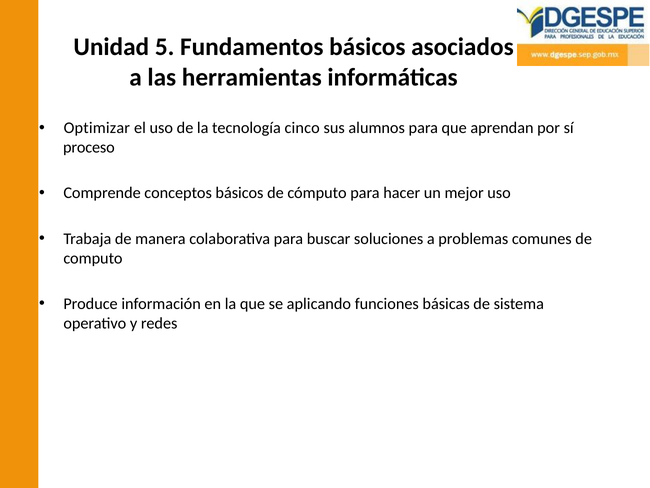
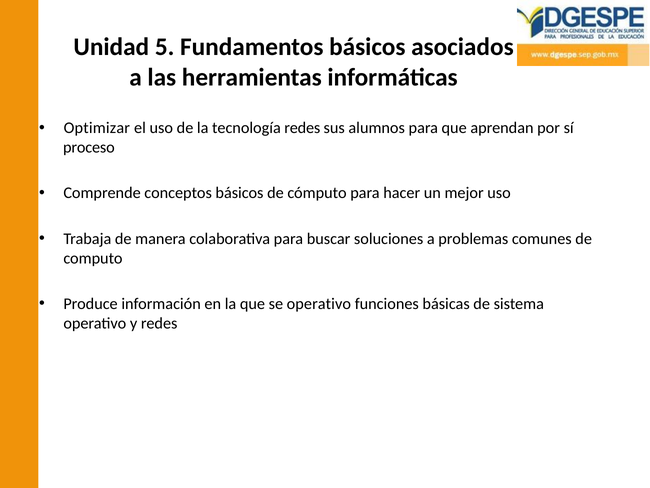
tecnología cinco: cinco -> redes
se aplicando: aplicando -> operativo
